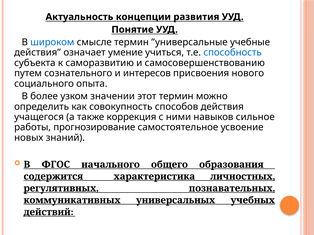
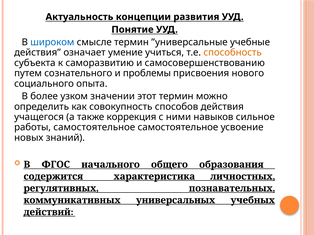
способность colour: blue -> orange
интересов: интересов -> проблемы
работы прогнозирование: прогнозирование -> самостоятельное
